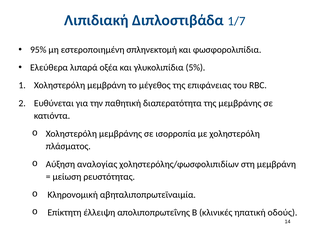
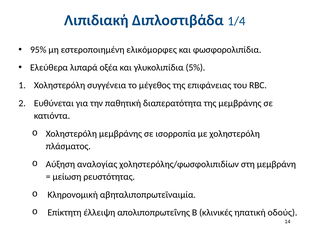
1/7: 1/7 -> 1/4
σπληνεκτομή: σπληνεκτομή -> ελικόμορφες
Χοληστερόλη μεμβράνη: μεμβράνη -> συγγένεια
